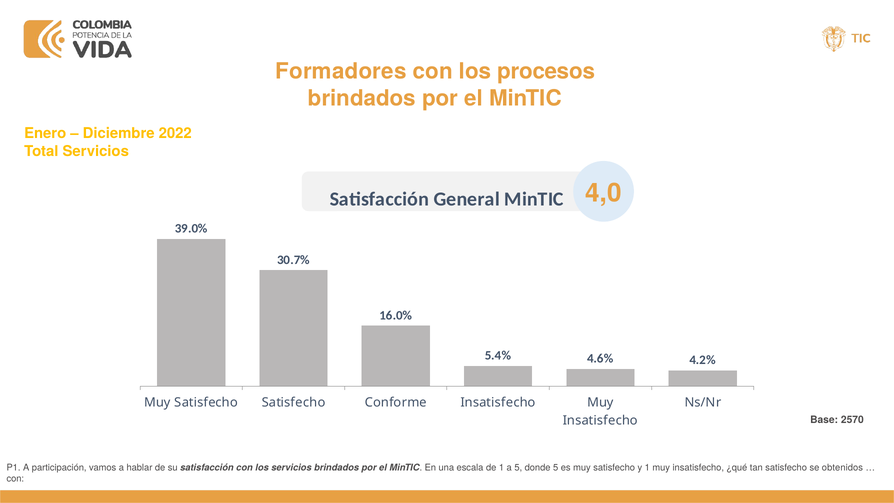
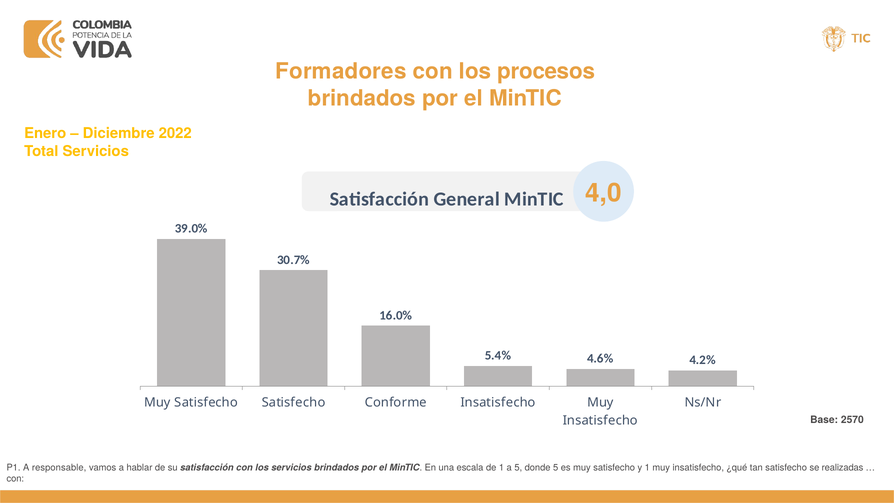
participación: participación -> responsable
obtenidos: obtenidos -> realizadas
